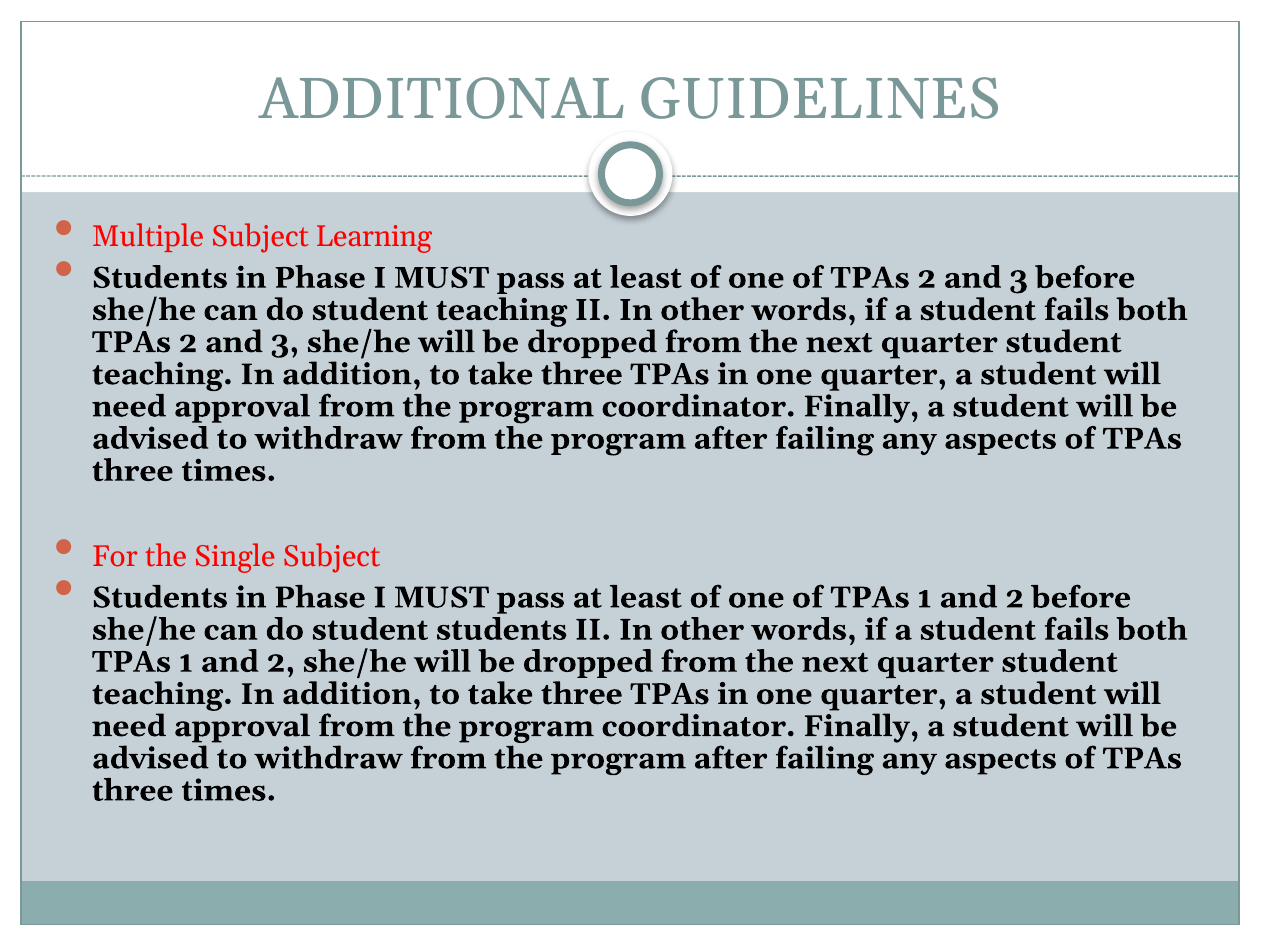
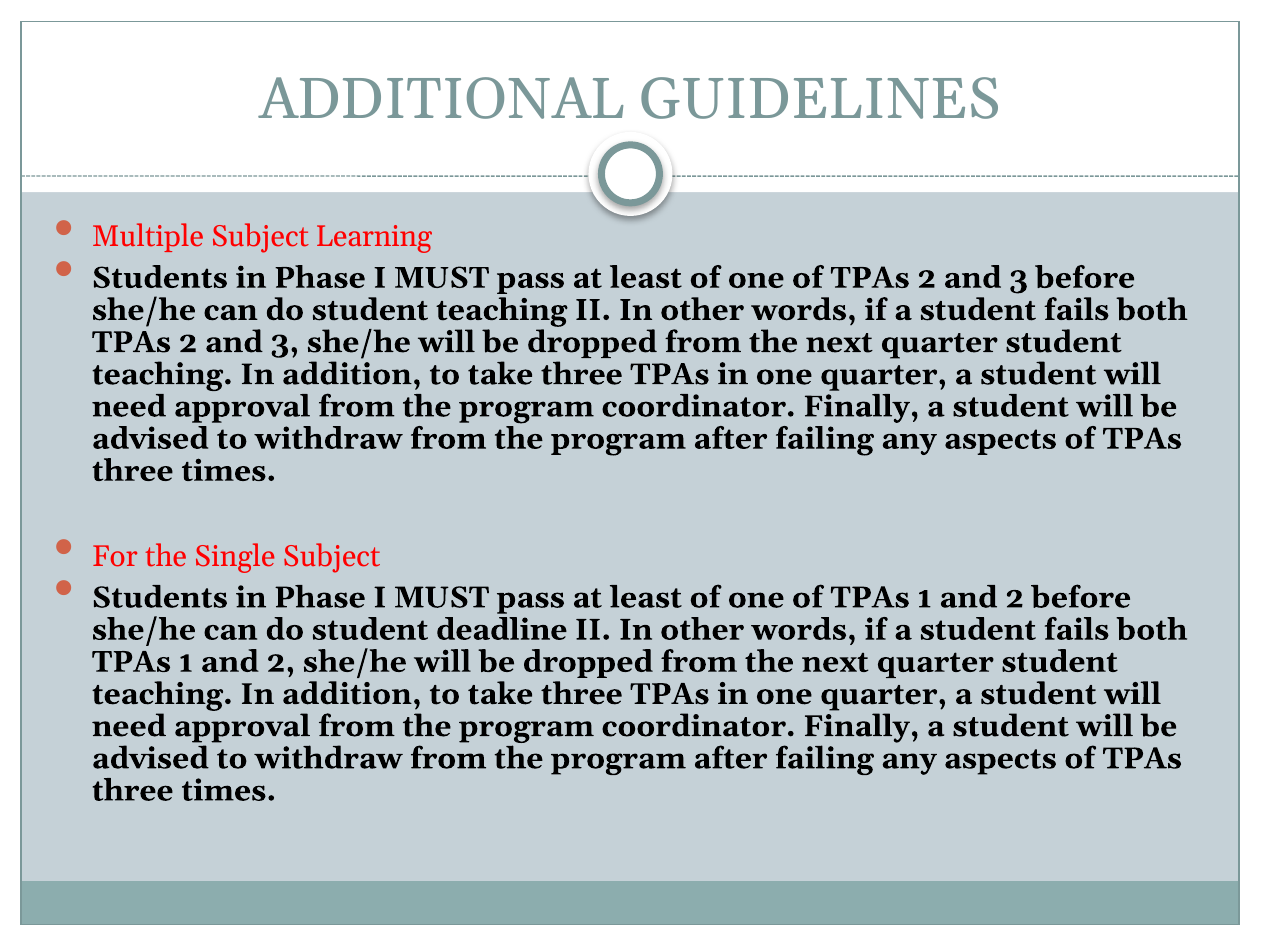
student students: students -> deadline
